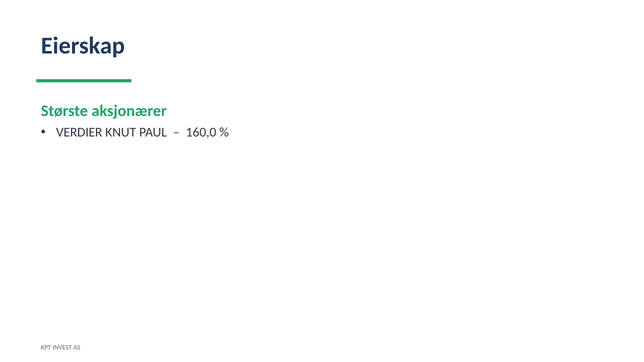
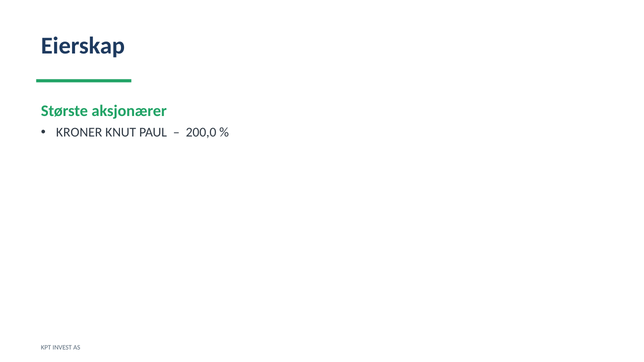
VERDIER: VERDIER -> KRONER
160,0: 160,0 -> 200,0
